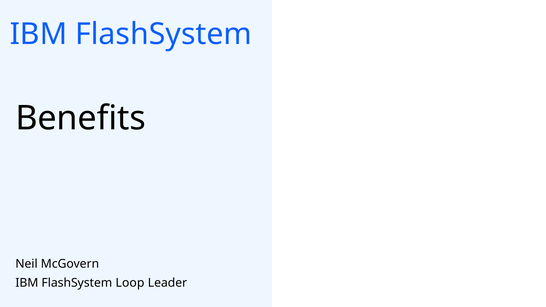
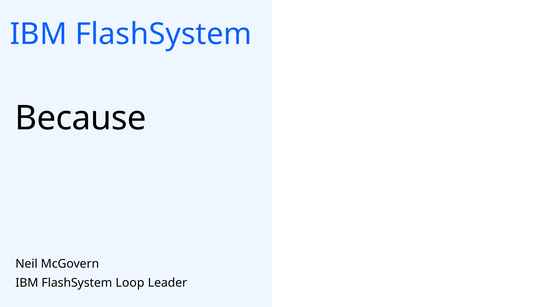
Benefits: Benefits -> Because
